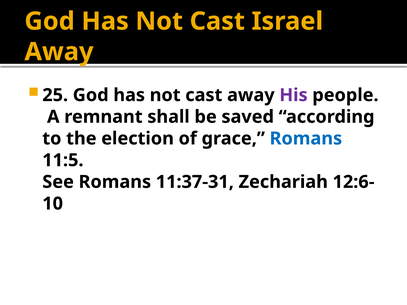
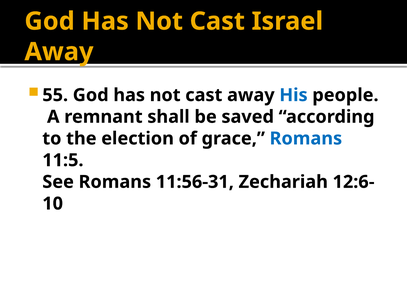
25: 25 -> 55
His colour: purple -> blue
11:37-31: 11:37-31 -> 11:56-31
